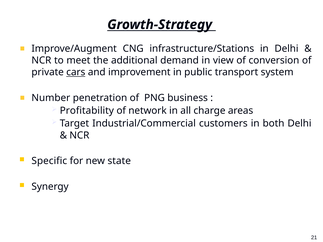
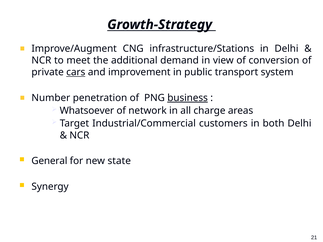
business underline: none -> present
Profitability: Profitability -> Whatsoever
Specific: Specific -> General
